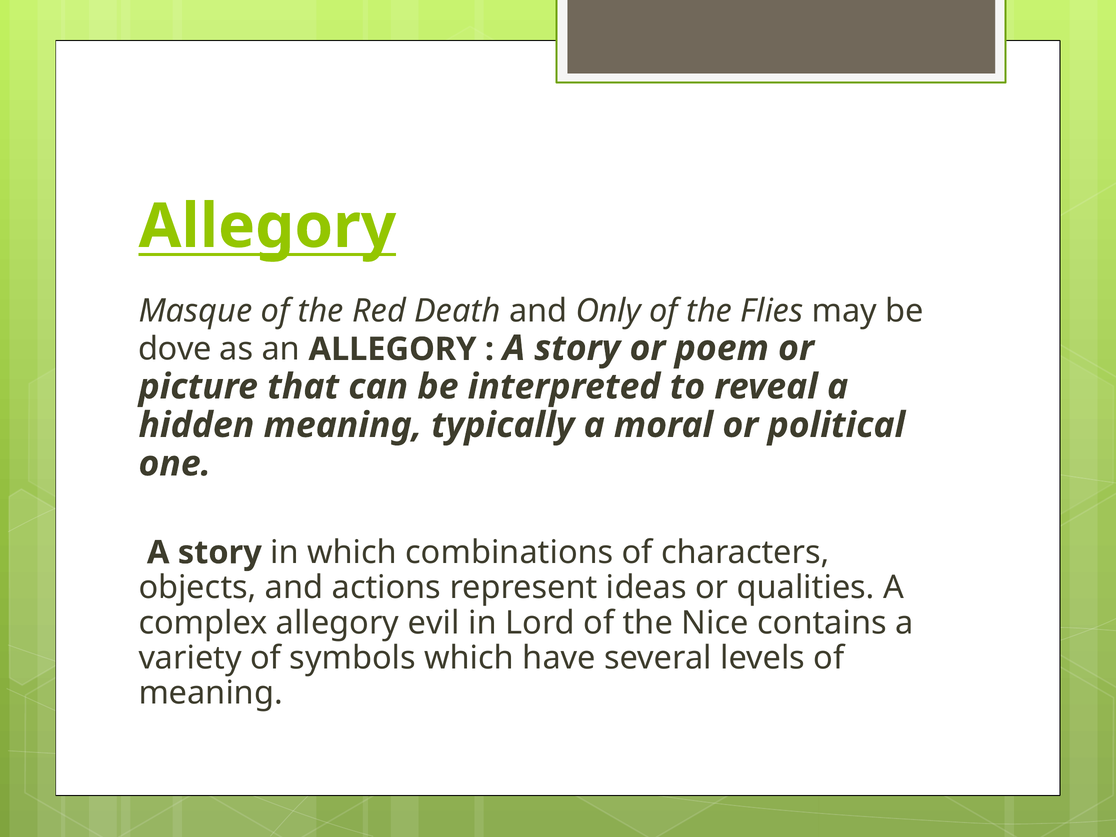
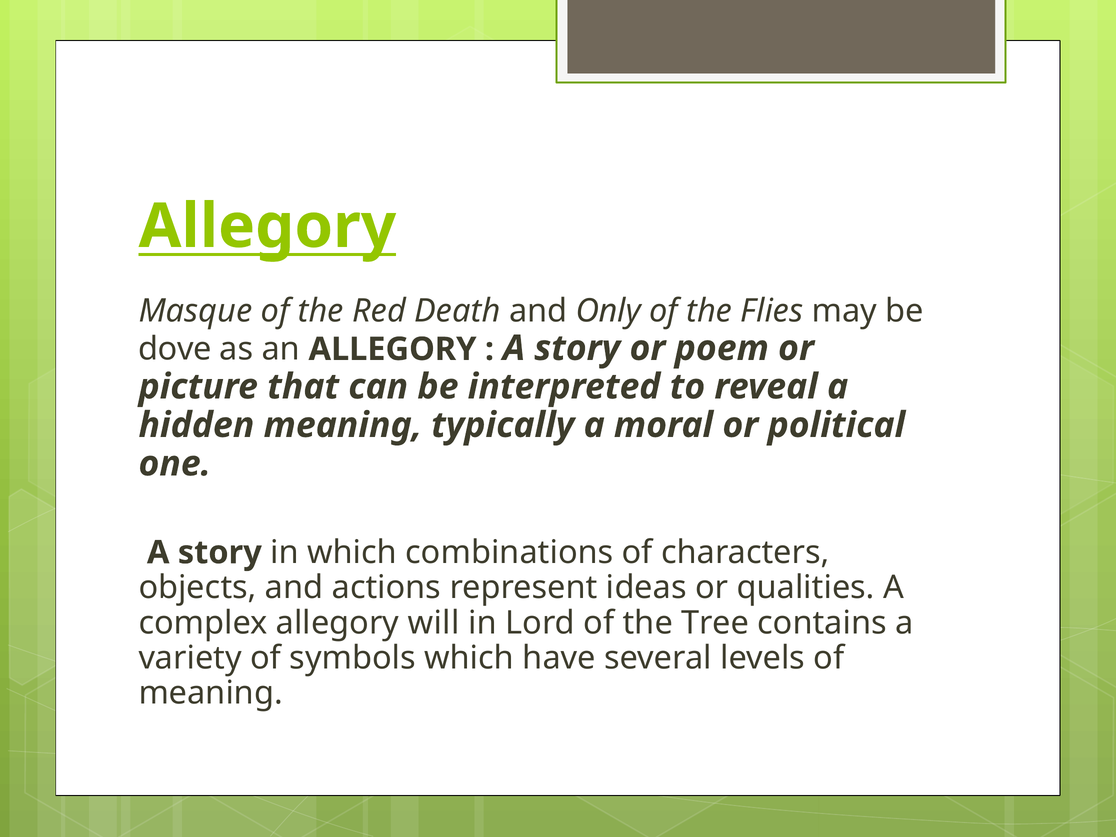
evil: evil -> will
Nice: Nice -> Tree
